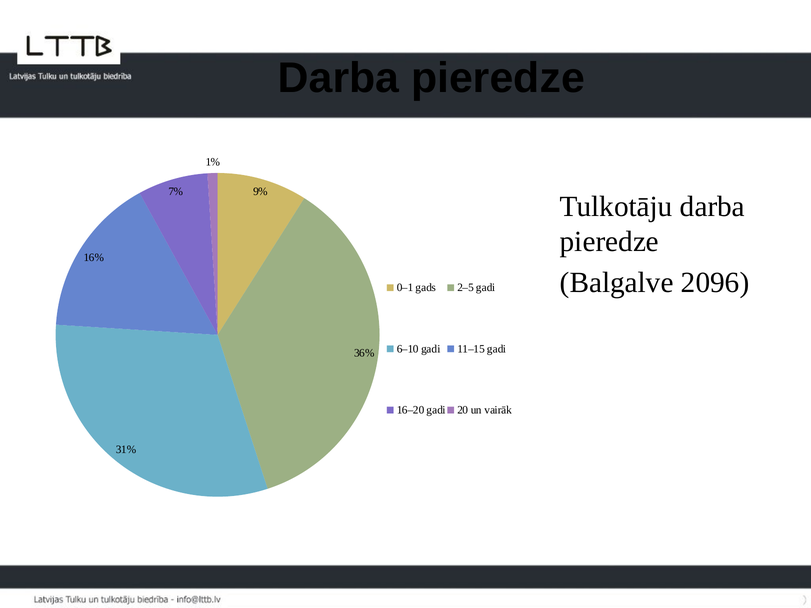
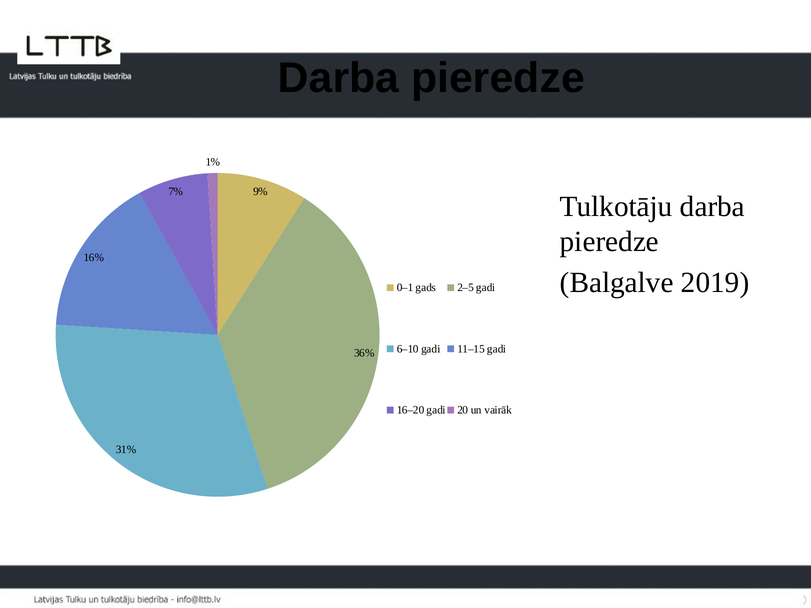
2096: 2096 -> 2019
